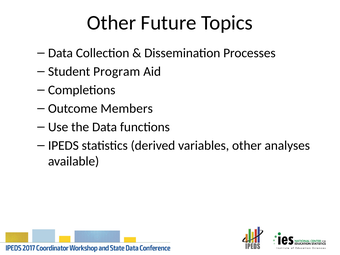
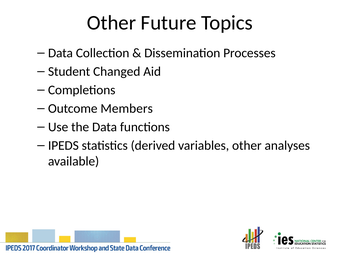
Program: Program -> Changed
